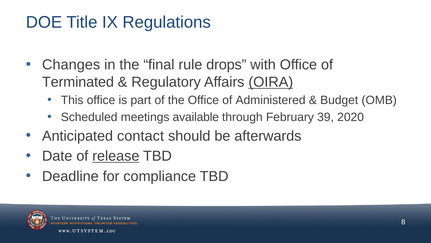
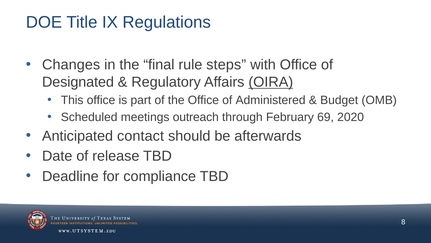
drops: drops -> steps
Terminated: Terminated -> Designated
available: available -> outreach
39: 39 -> 69
release underline: present -> none
